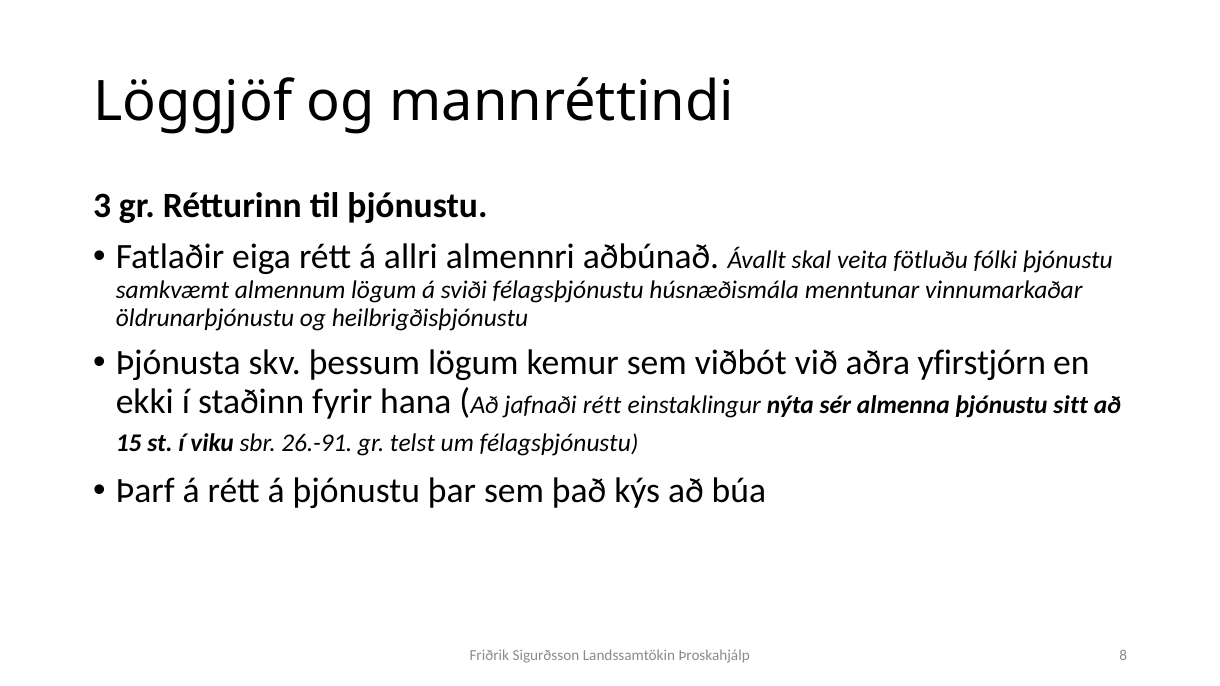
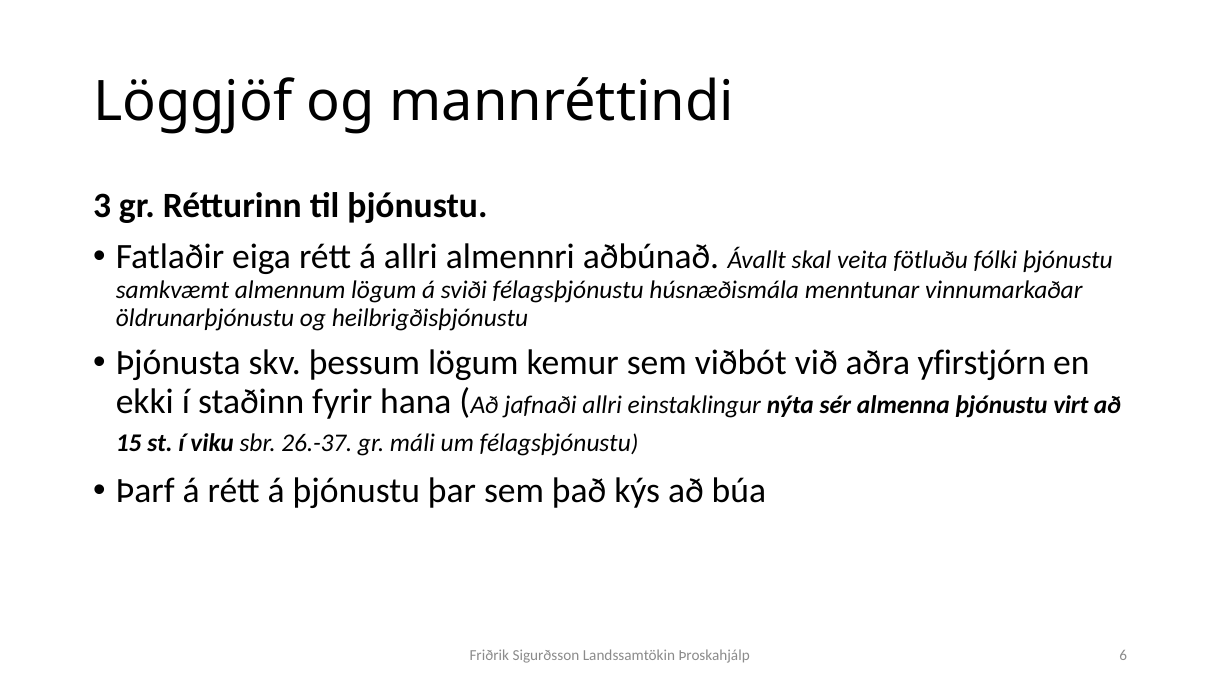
jafnaði rétt: rétt -> allri
sitt: sitt -> virt
26.-91: 26.-91 -> 26.-37
telst: telst -> máli
8: 8 -> 6
